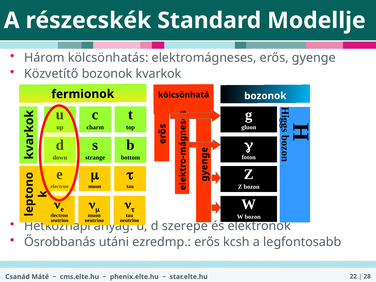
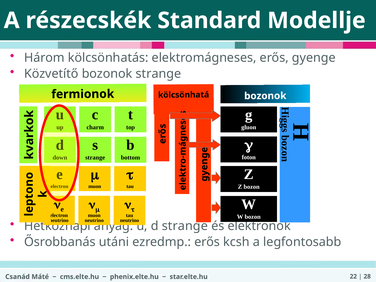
bozonok kvarkok: kvarkok -> strange
d szerepe: szerepe -> strange
